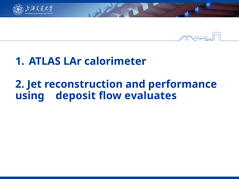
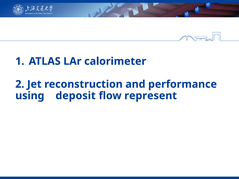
evaluates: evaluates -> represent
